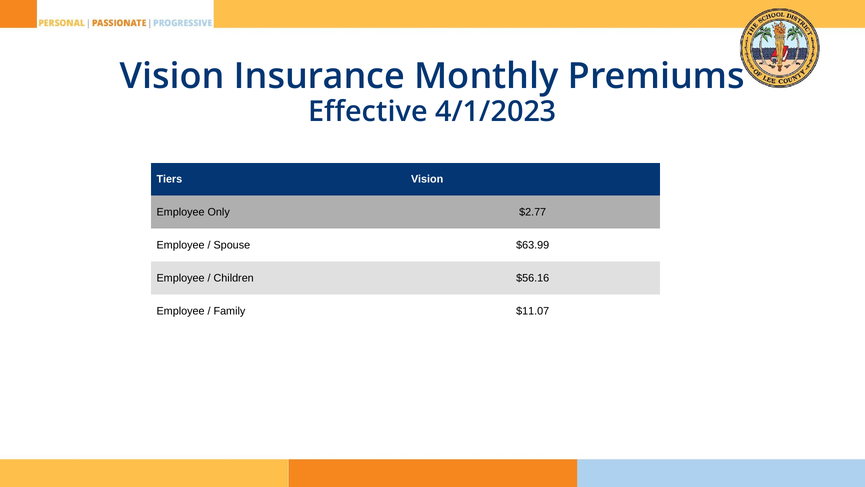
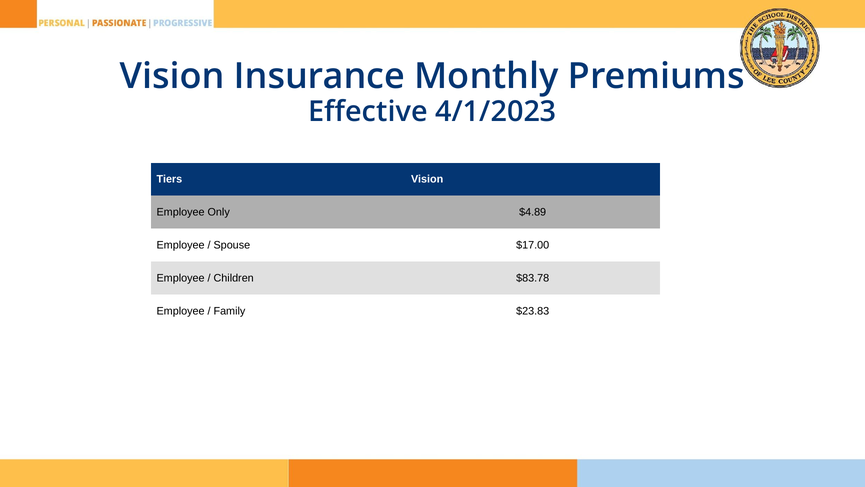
$2.77: $2.77 -> $4.89
$63.99: $63.99 -> $17.00
$56.16: $56.16 -> $83.78
$11.07: $11.07 -> $23.83
